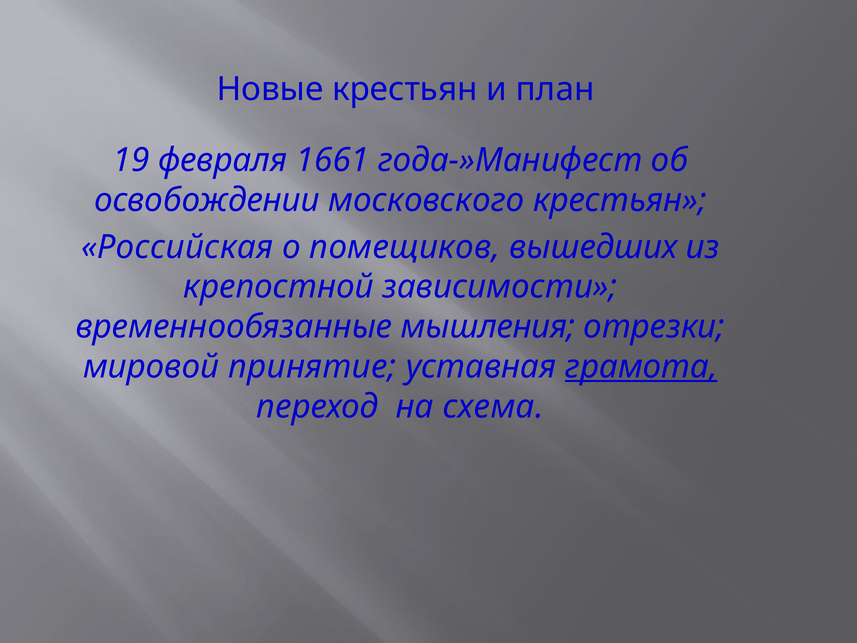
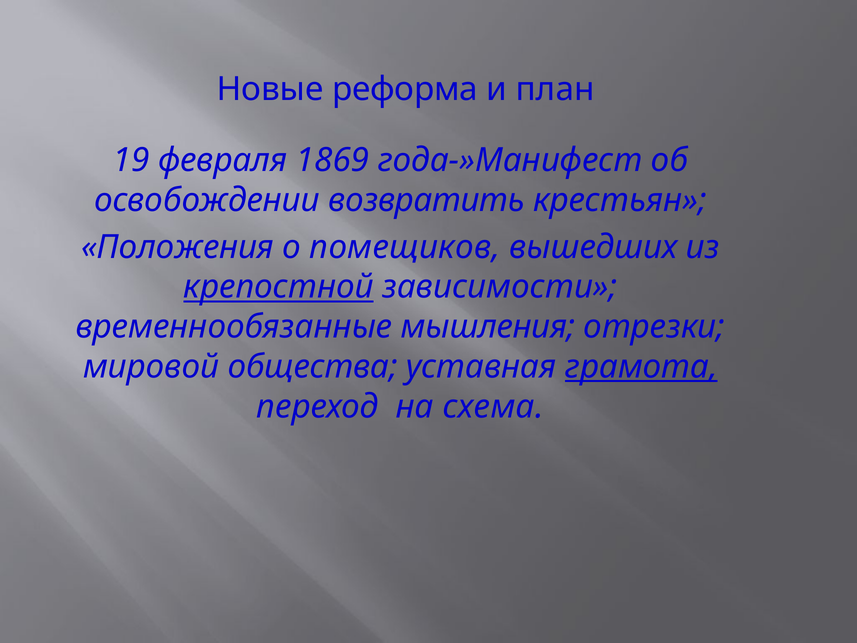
Новые крестьян: крестьян -> реформа
1661: 1661 -> 1869
московского: московского -> возвратить
Российская: Российская -> Положения
крепостной underline: none -> present
принятие: принятие -> общества
